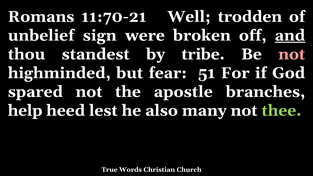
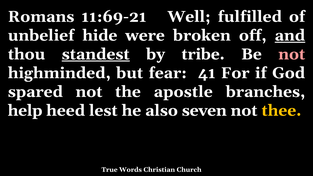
11:70-21: 11:70-21 -> 11:69-21
trodden: trodden -> fulfilled
sign: sign -> hide
standest underline: none -> present
51: 51 -> 41
many: many -> seven
thee colour: light green -> yellow
